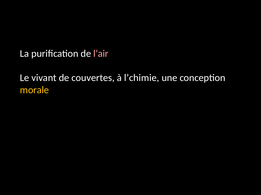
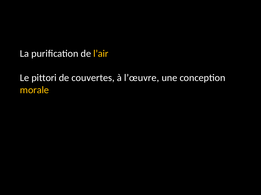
l’air colour: pink -> yellow
vivant: vivant -> pittori
l’chimie: l’chimie -> l’œuvre
